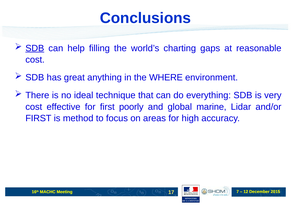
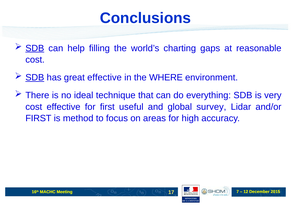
SDB at (35, 77) underline: none -> present
great anything: anything -> effective
poorly: poorly -> useful
marine: marine -> survey
